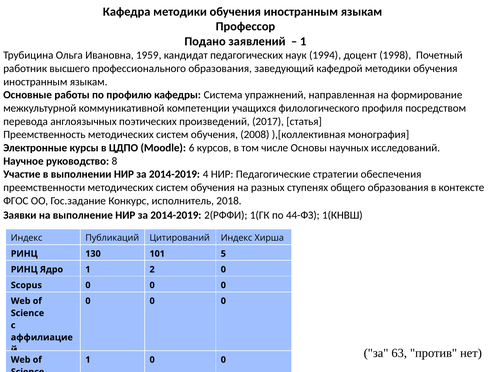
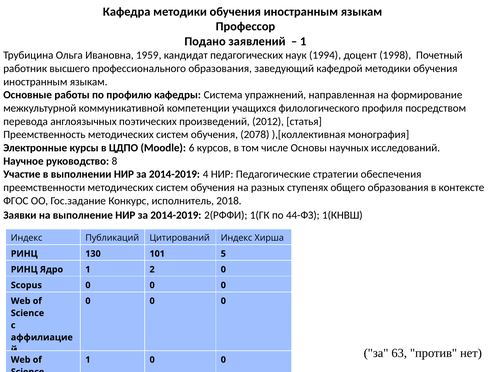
2017: 2017 -> 2012
2008: 2008 -> 2078
